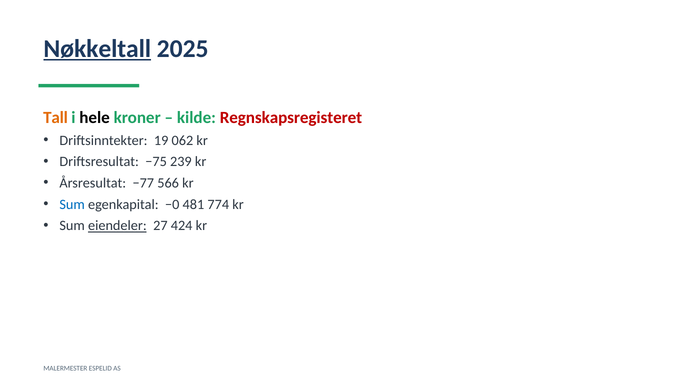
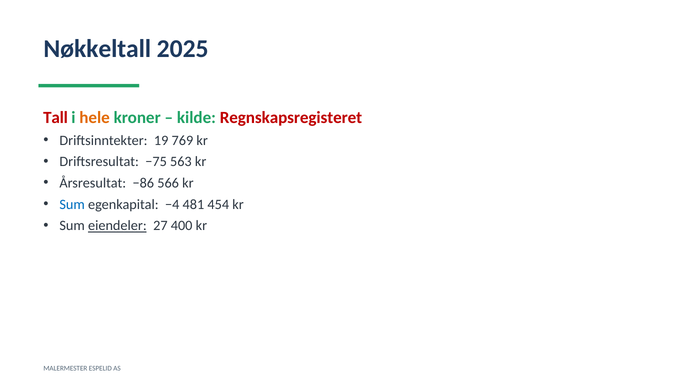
Nøkkeltall underline: present -> none
Tall colour: orange -> red
hele colour: black -> orange
062: 062 -> 769
239: 239 -> 563
−77: −77 -> −86
−0: −0 -> −4
774: 774 -> 454
424: 424 -> 400
